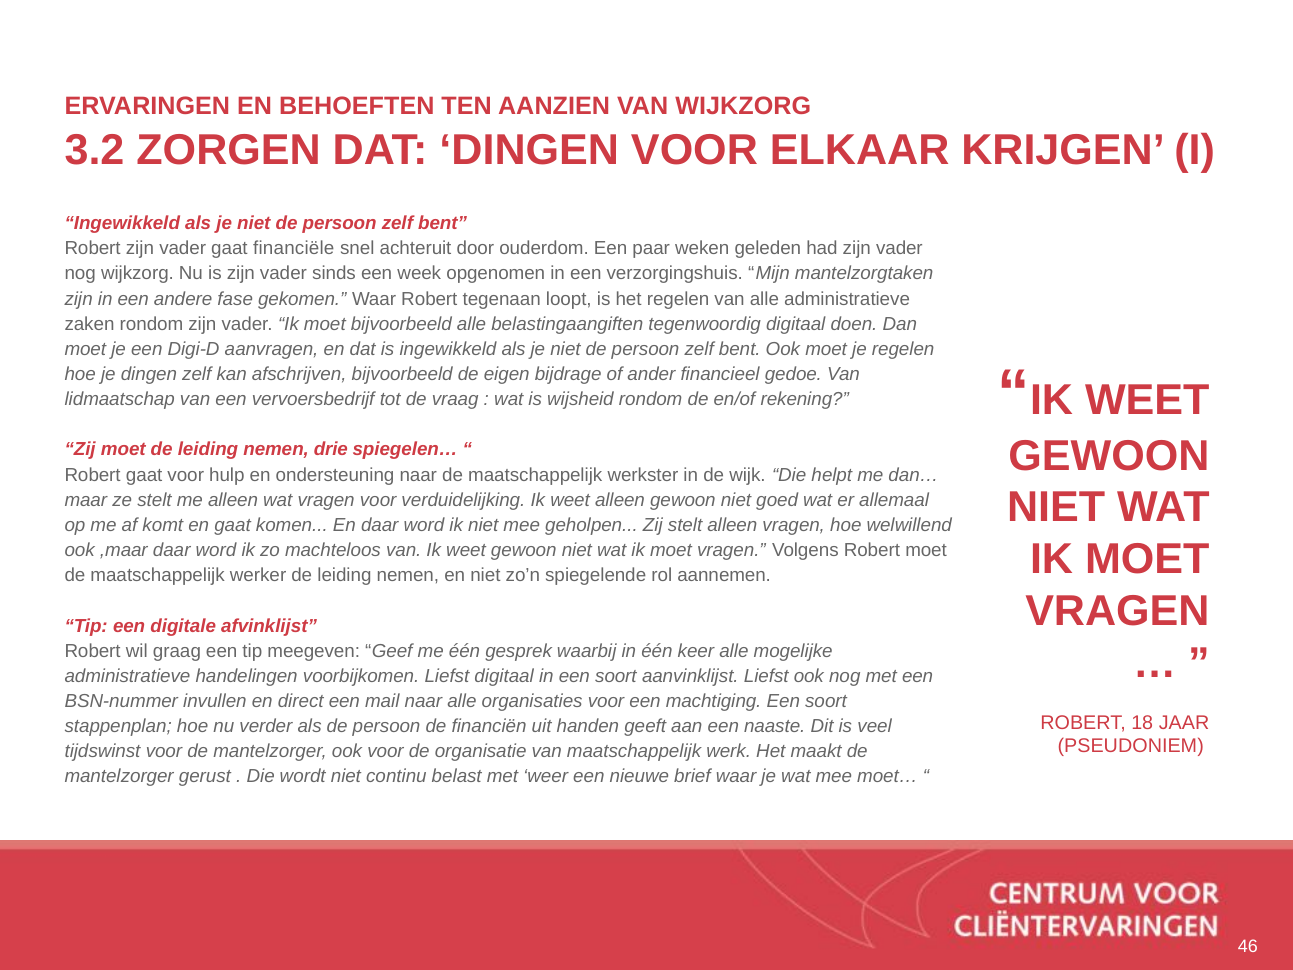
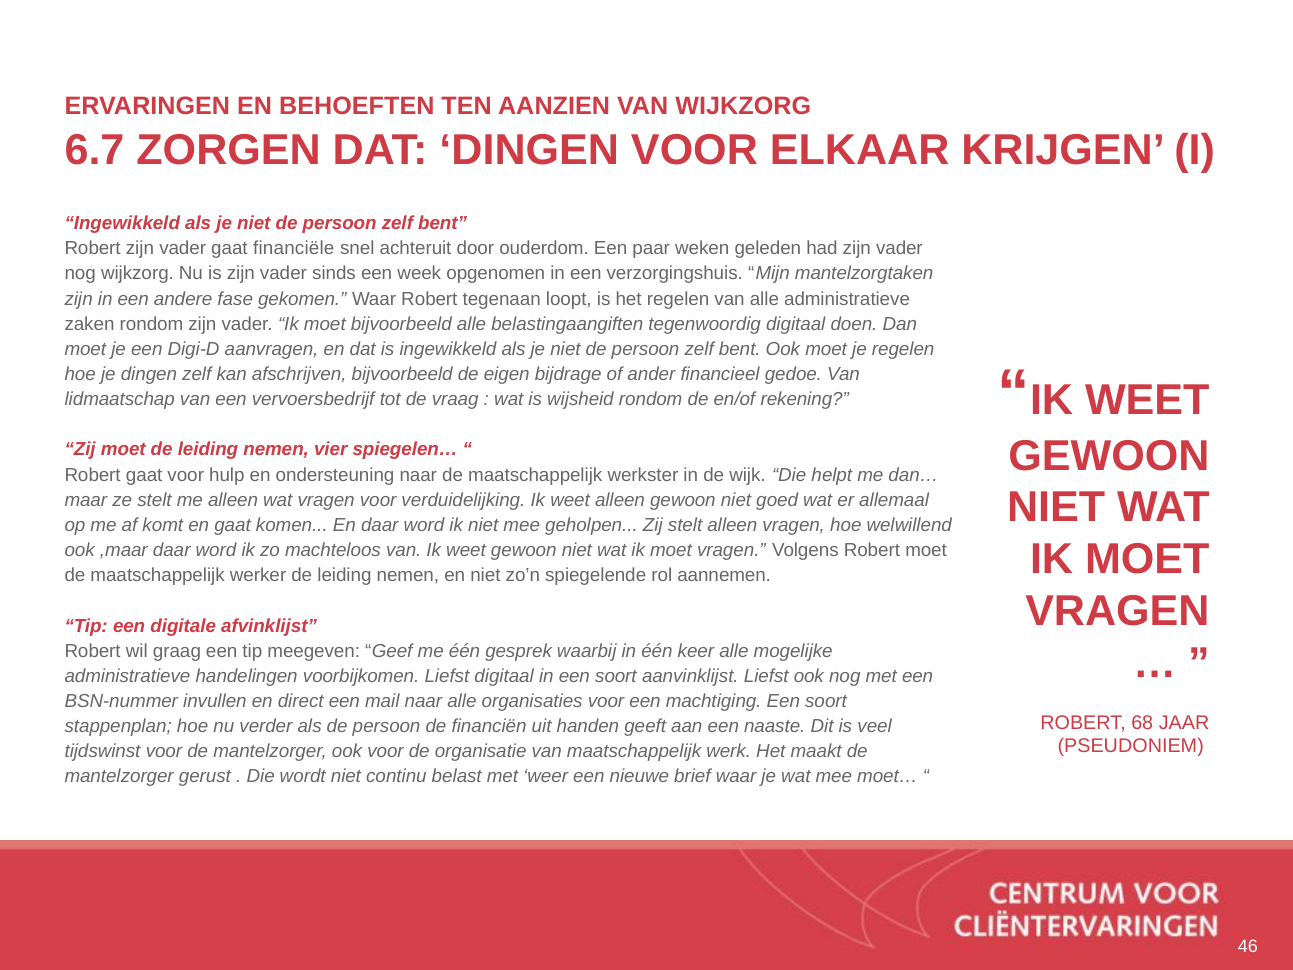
3.2: 3.2 -> 6.7
drie: drie -> vier
18: 18 -> 68
